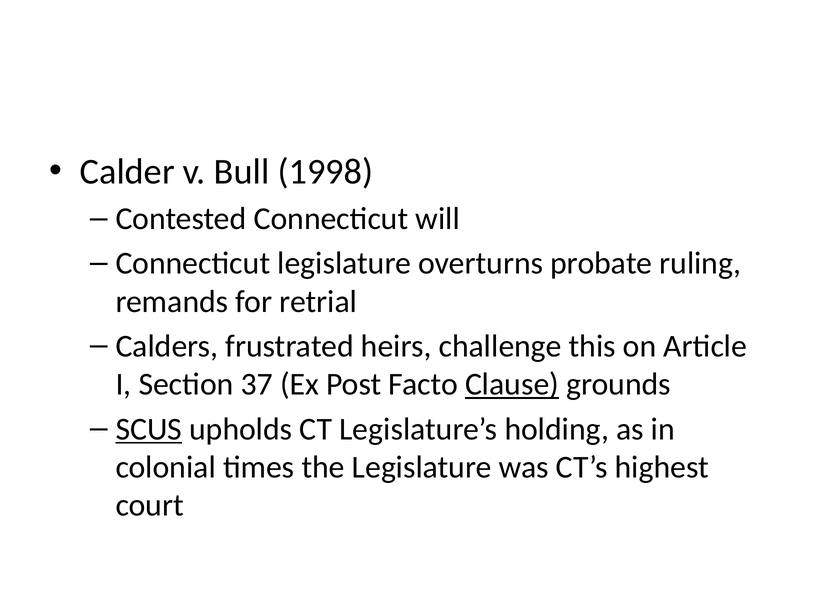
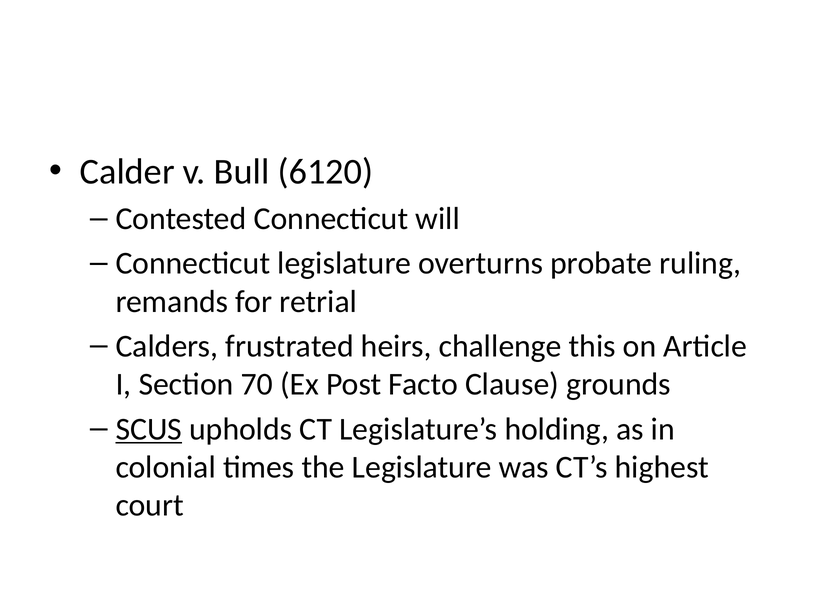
1998: 1998 -> 6120
37: 37 -> 70
Clause underline: present -> none
